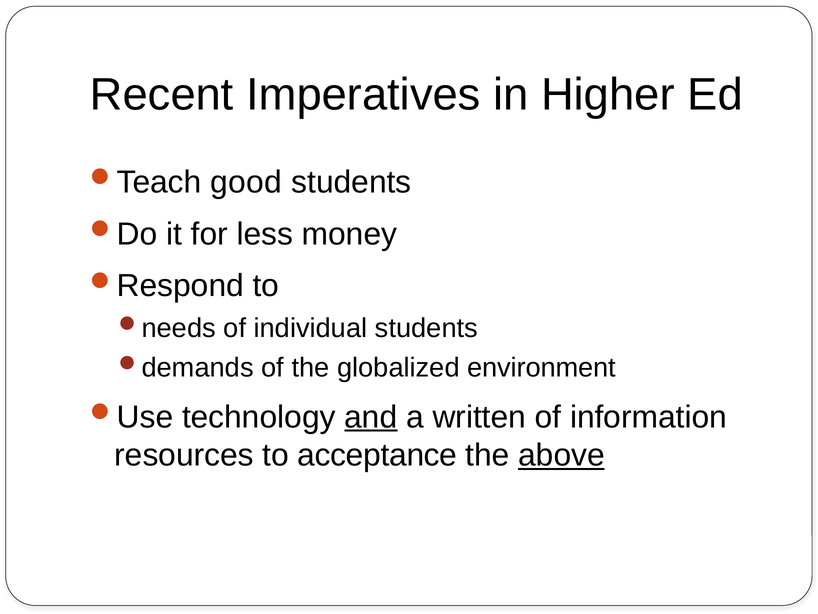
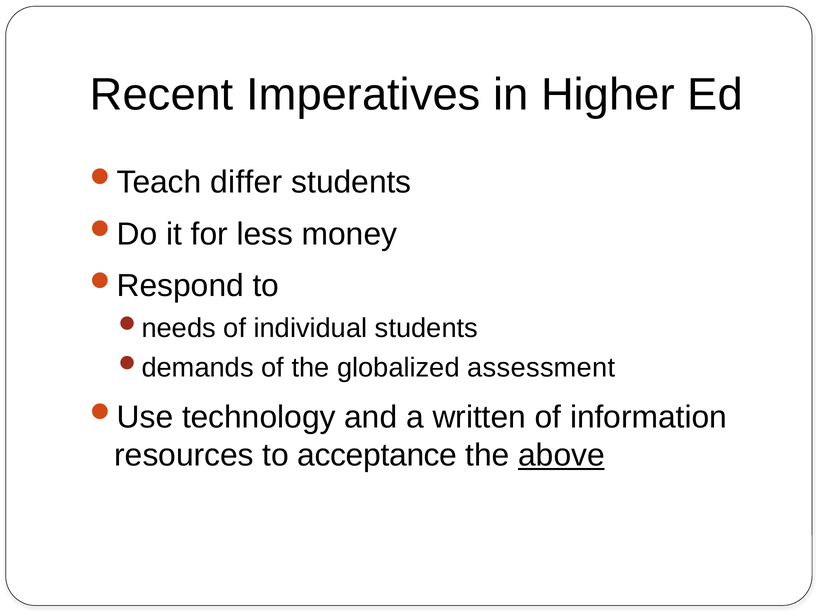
good: good -> differ
environment: environment -> assessment
and underline: present -> none
